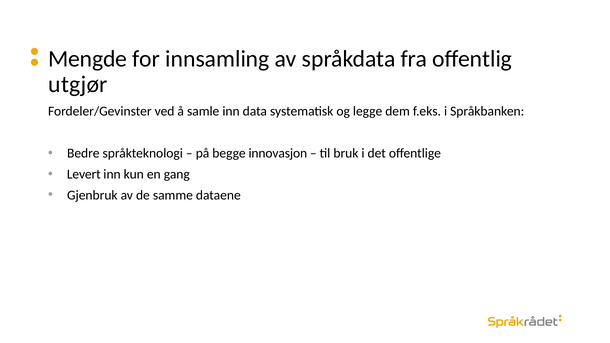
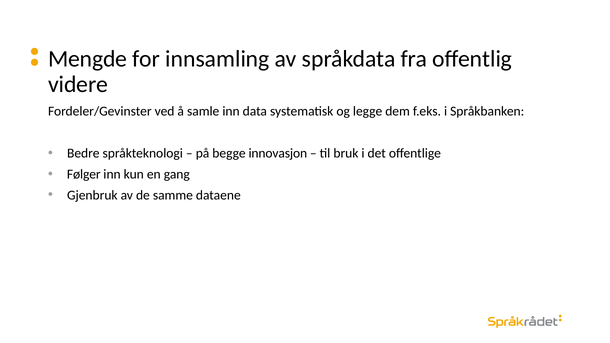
utgjør: utgjør -> videre
Levert: Levert -> Følger
